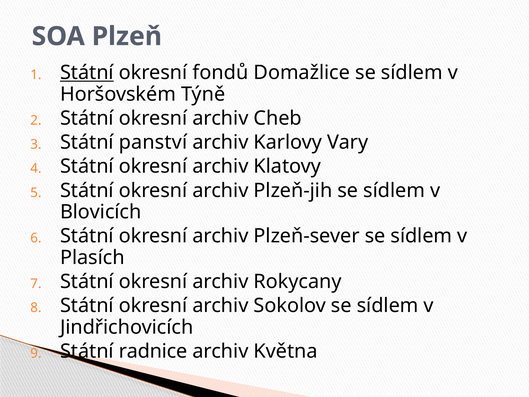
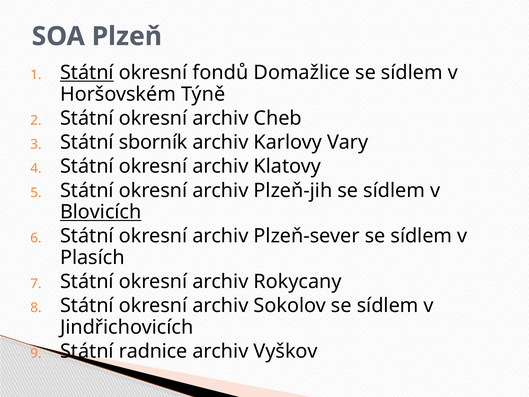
panství: panství -> sborník
Blovicích underline: none -> present
Května: Května -> Vyškov
